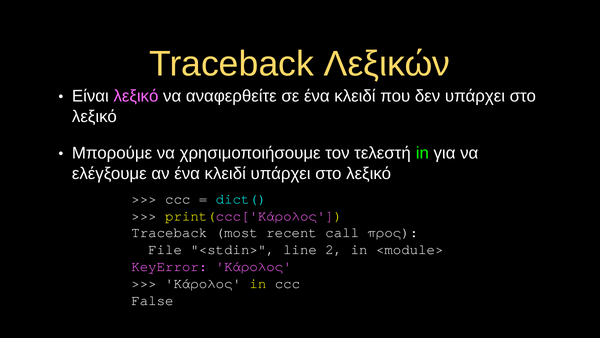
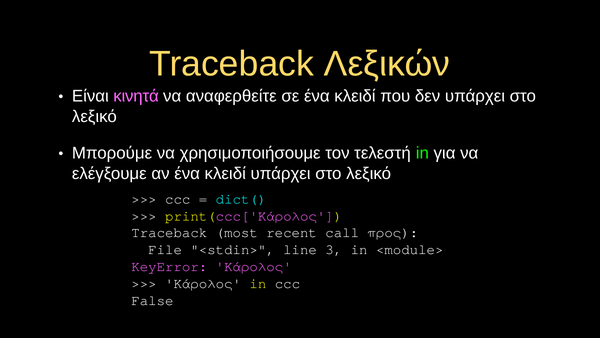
Είναι λεξικό: λεξικό -> κινητά
2: 2 -> 3
